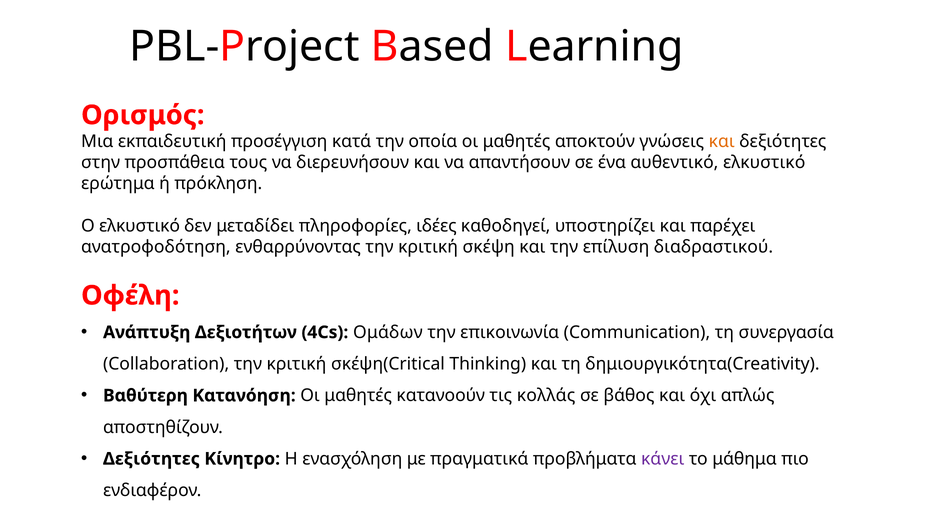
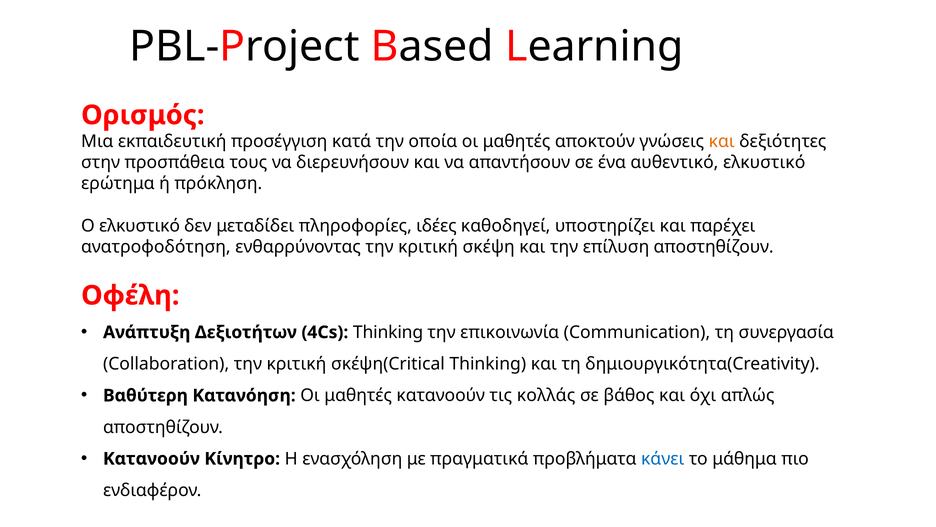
επίλυση διαδραστικού: διαδραστικού -> αποστηθίζουν
4Cs Ομάδων: Ομάδων -> Thinking
Δεξιότητες at (151, 458): Δεξιότητες -> Κατανοούν
κάνει colour: purple -> blue
